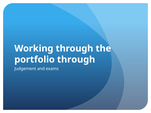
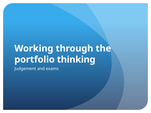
portfolio through: through -> thinking
